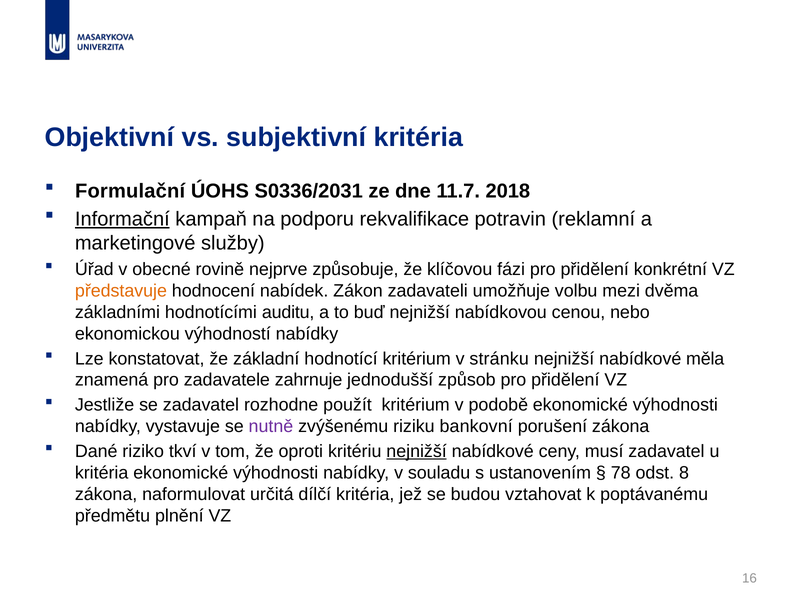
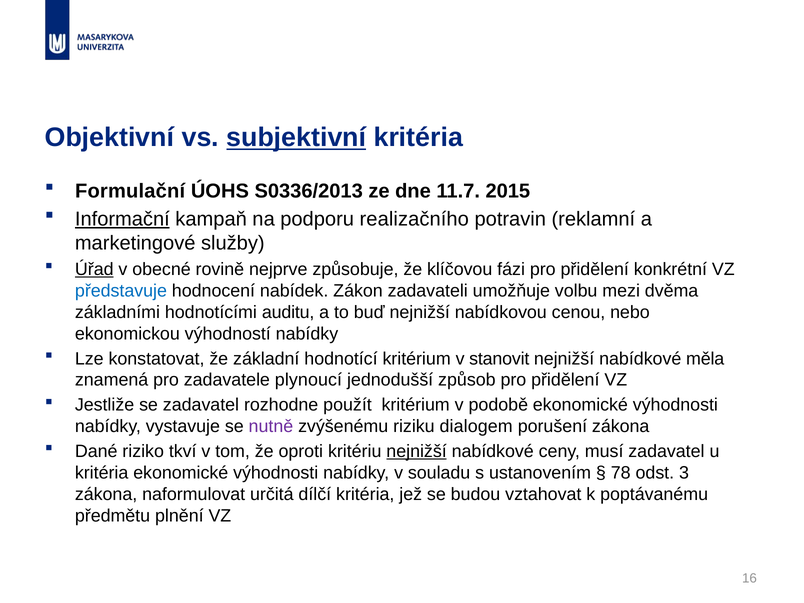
subjektivní underline: none -> present
S0336/2031: S0336/2031 -> S0336/2013
2018: 2018 -> 2015
rekvalifikace: rekvalifikace -> realizačního
Úřad underline: none -> present
představuje colour: orange -> blue
stránku: stránku -> stanovit
zahrnuje: zahrnuje -> plynoucí
bankovní: bankovní -> dialogem
8: 8 -> 3
